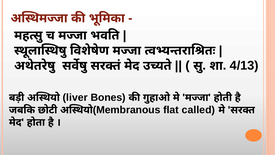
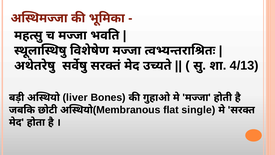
called: called -> single
